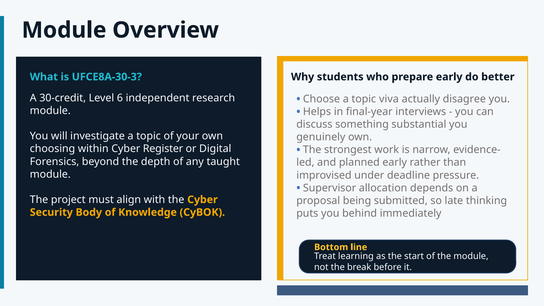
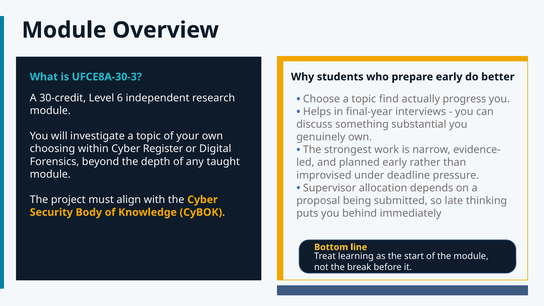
viva: viva -> find
disagree: disagree -> progress
